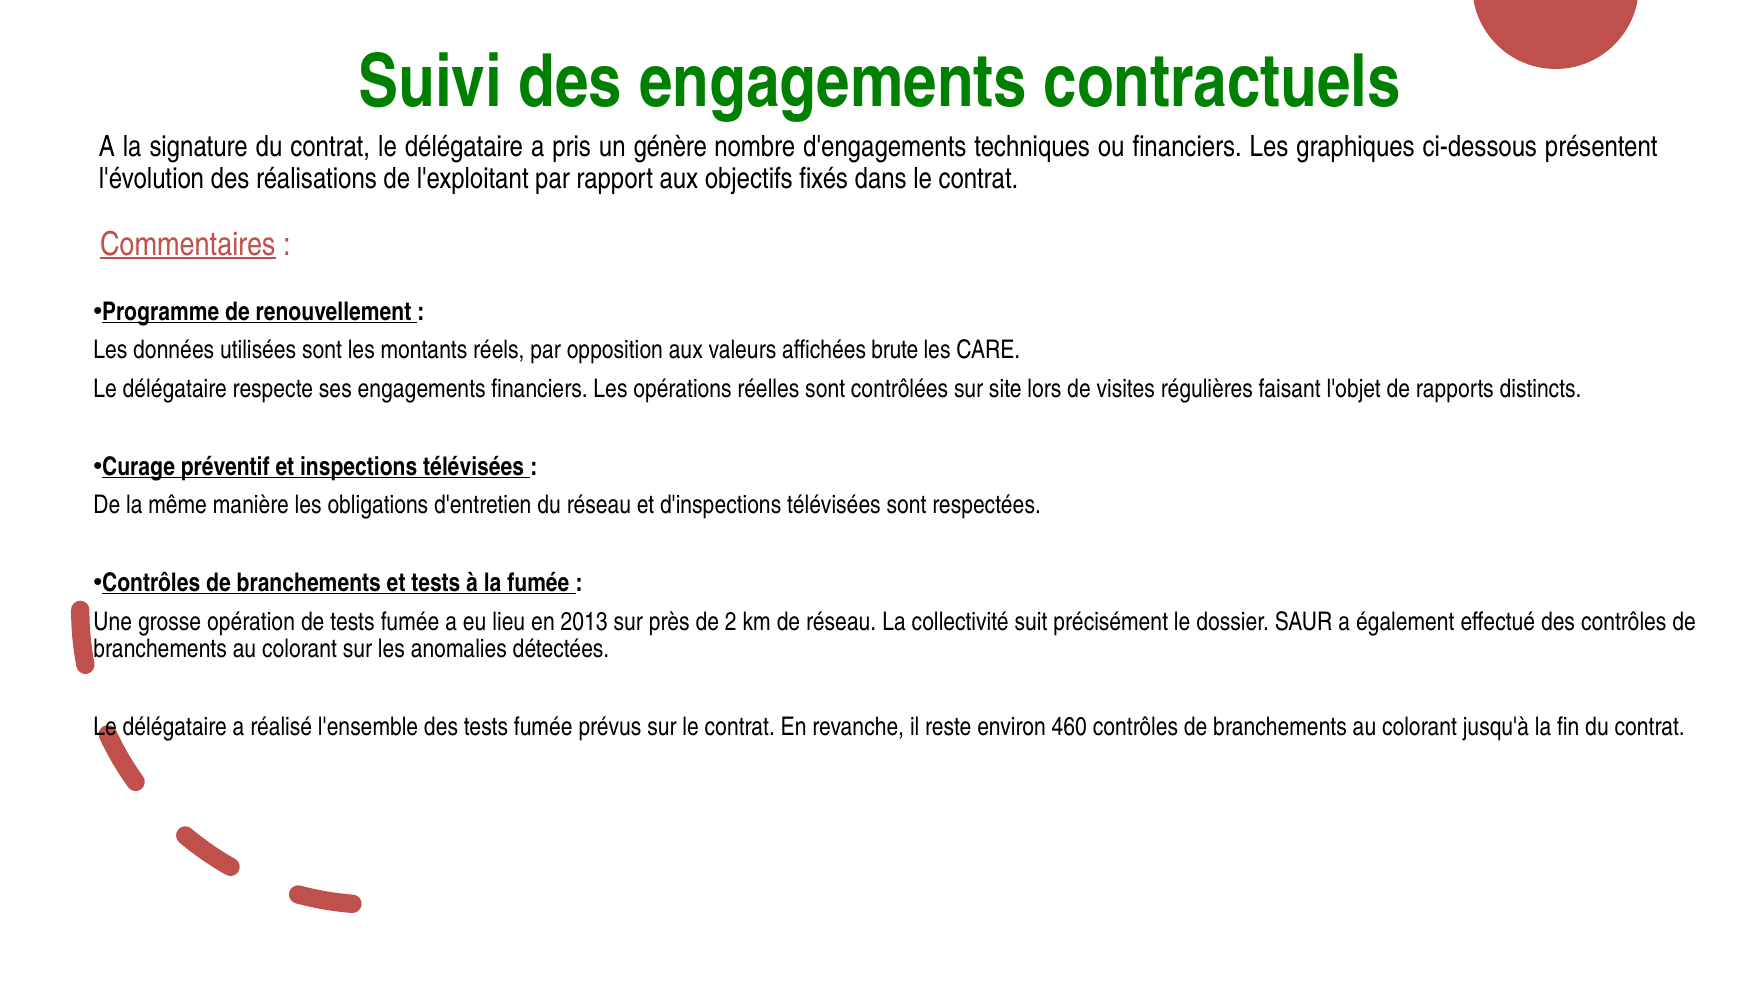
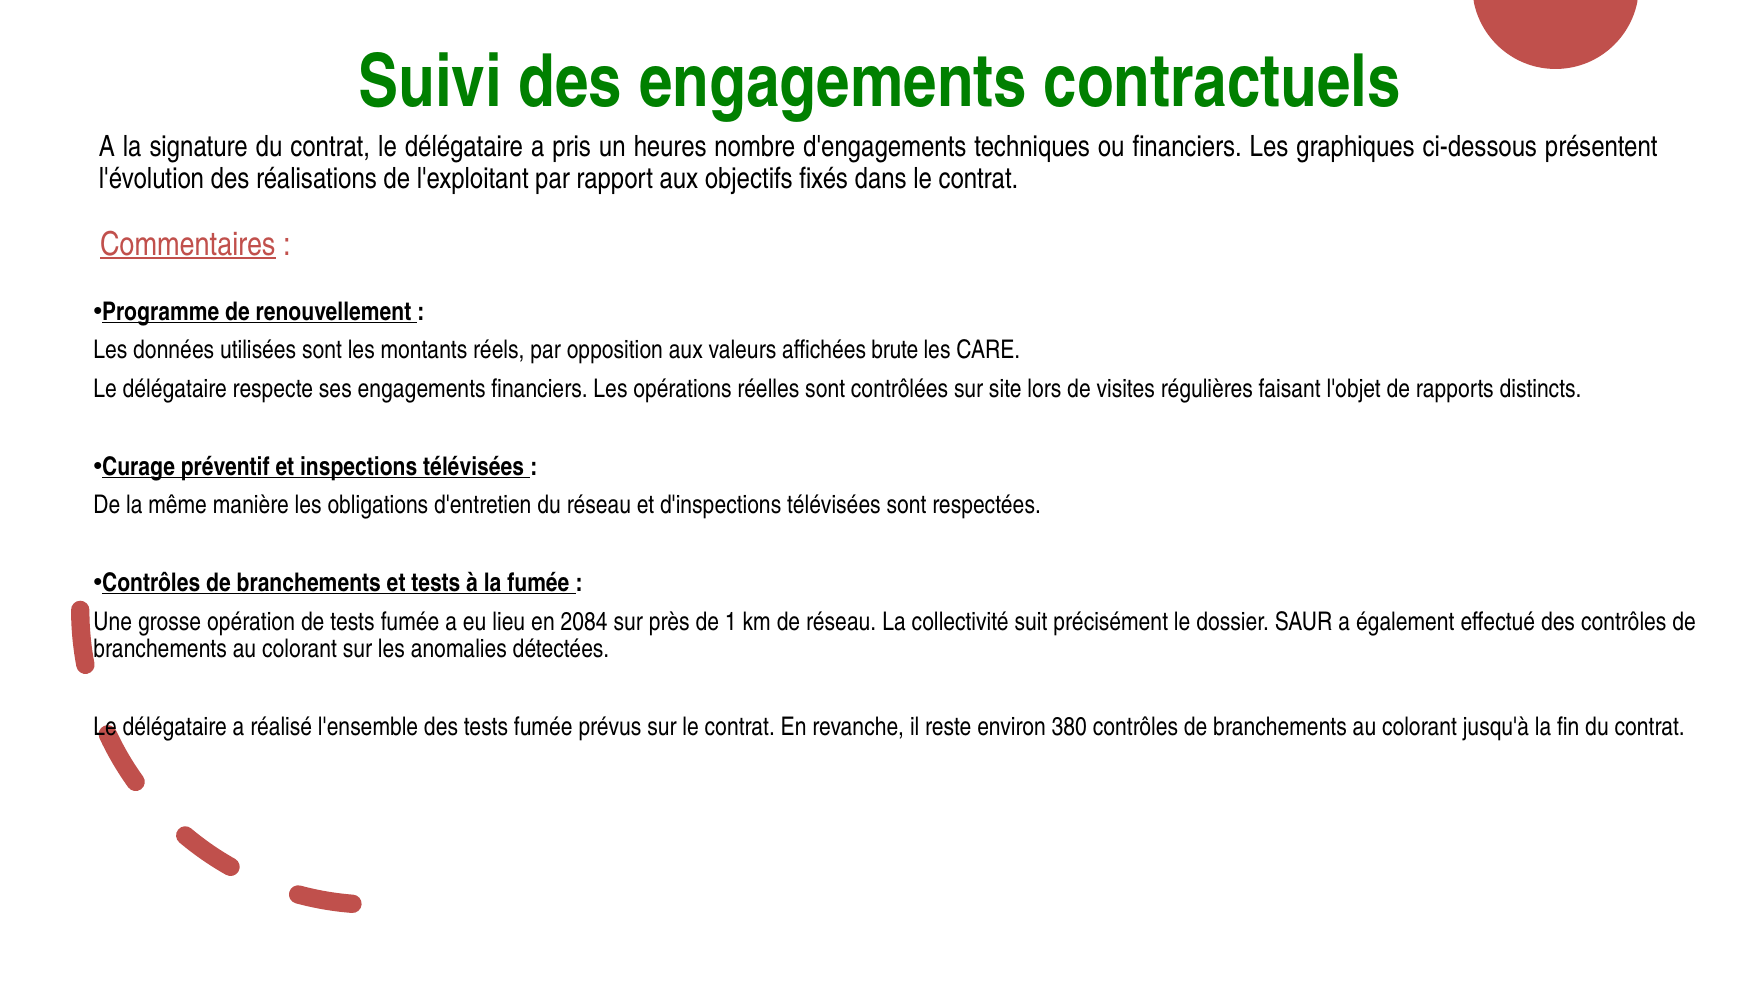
génère: génère -> heures
2013: 2013 -> 2084
2: 2 -> 1
460: 460 -> 380
